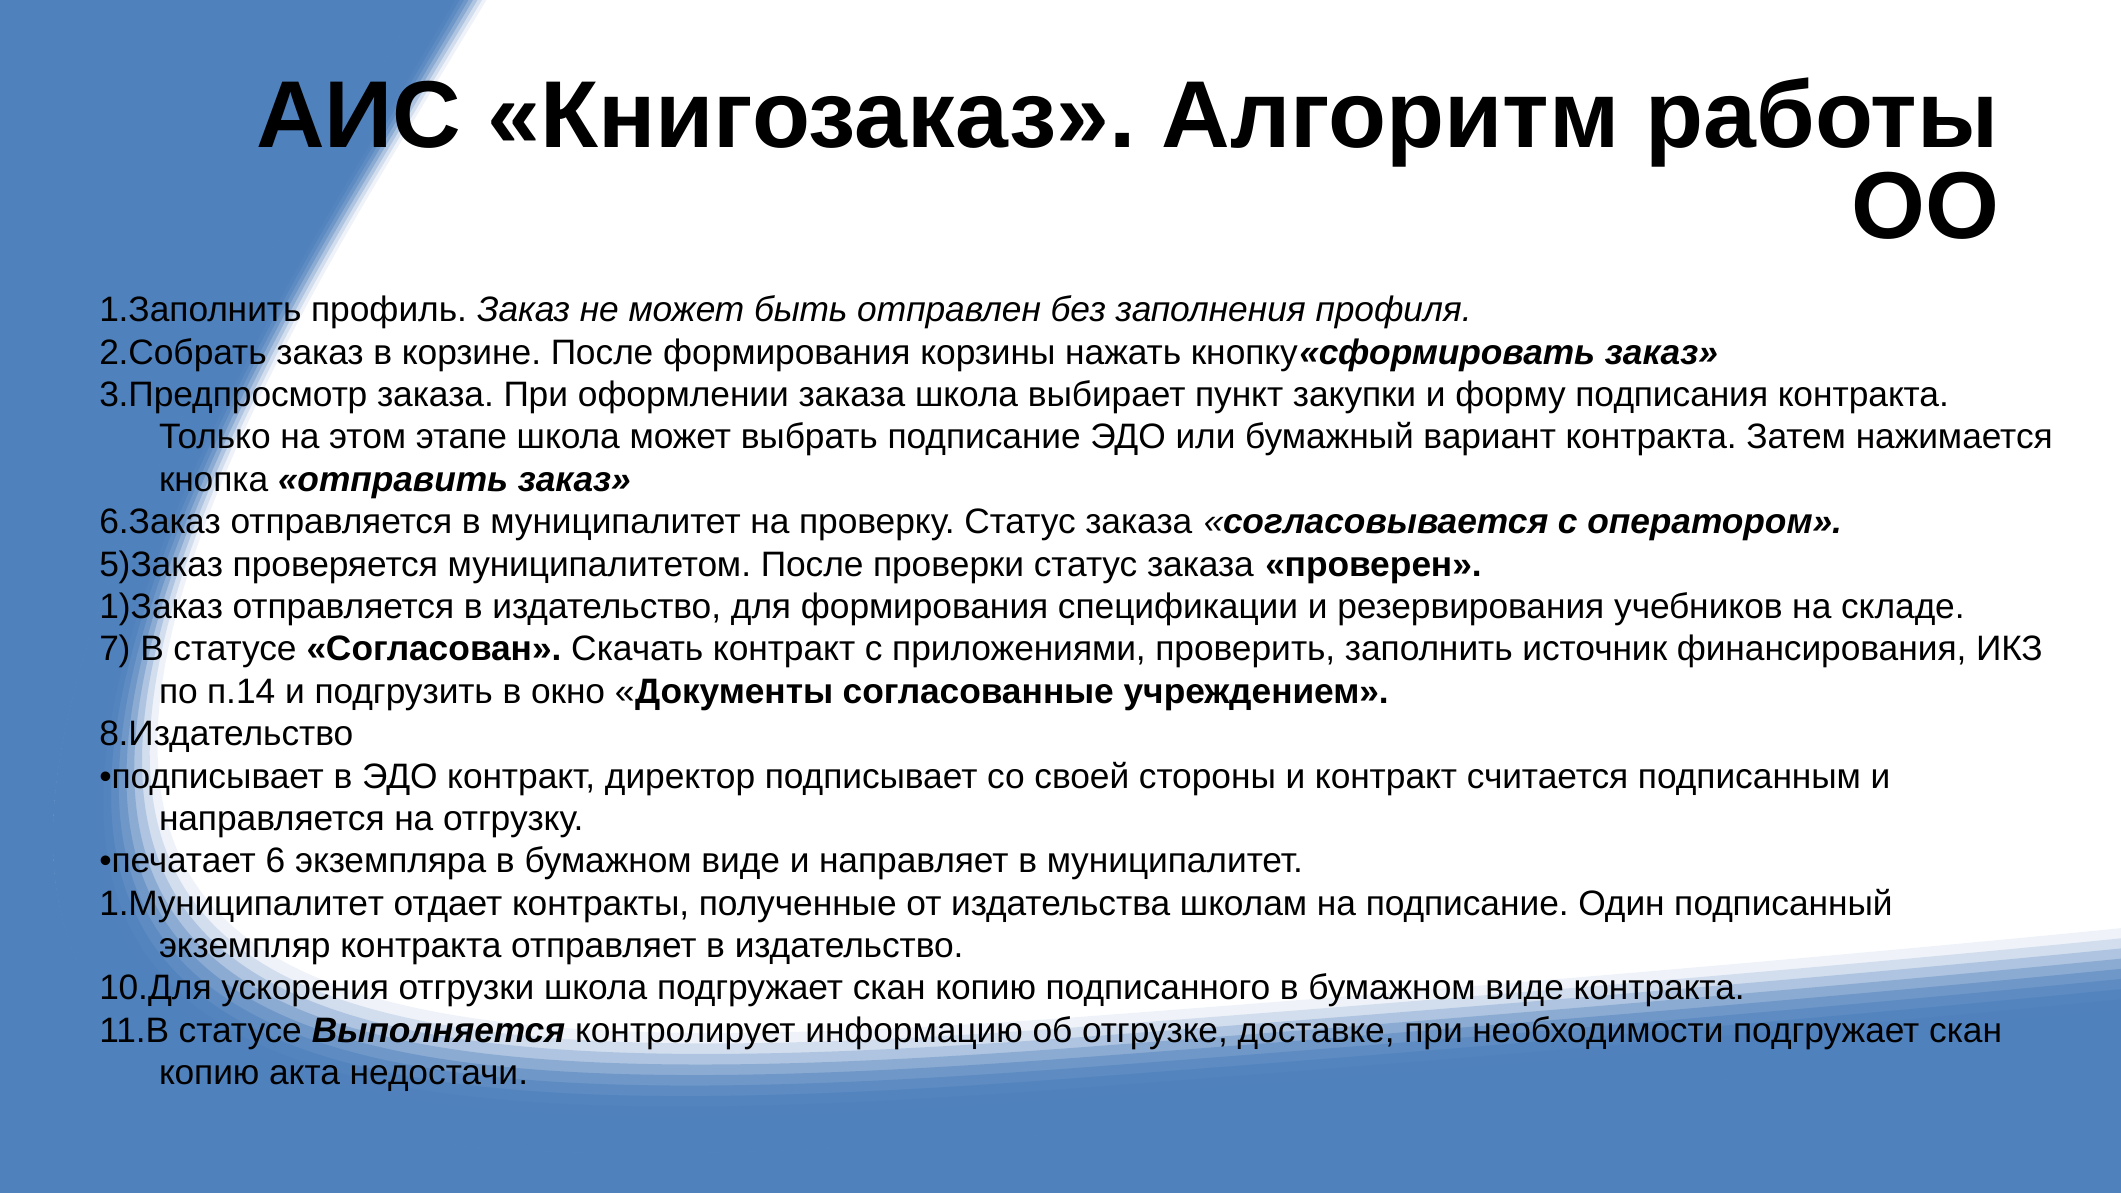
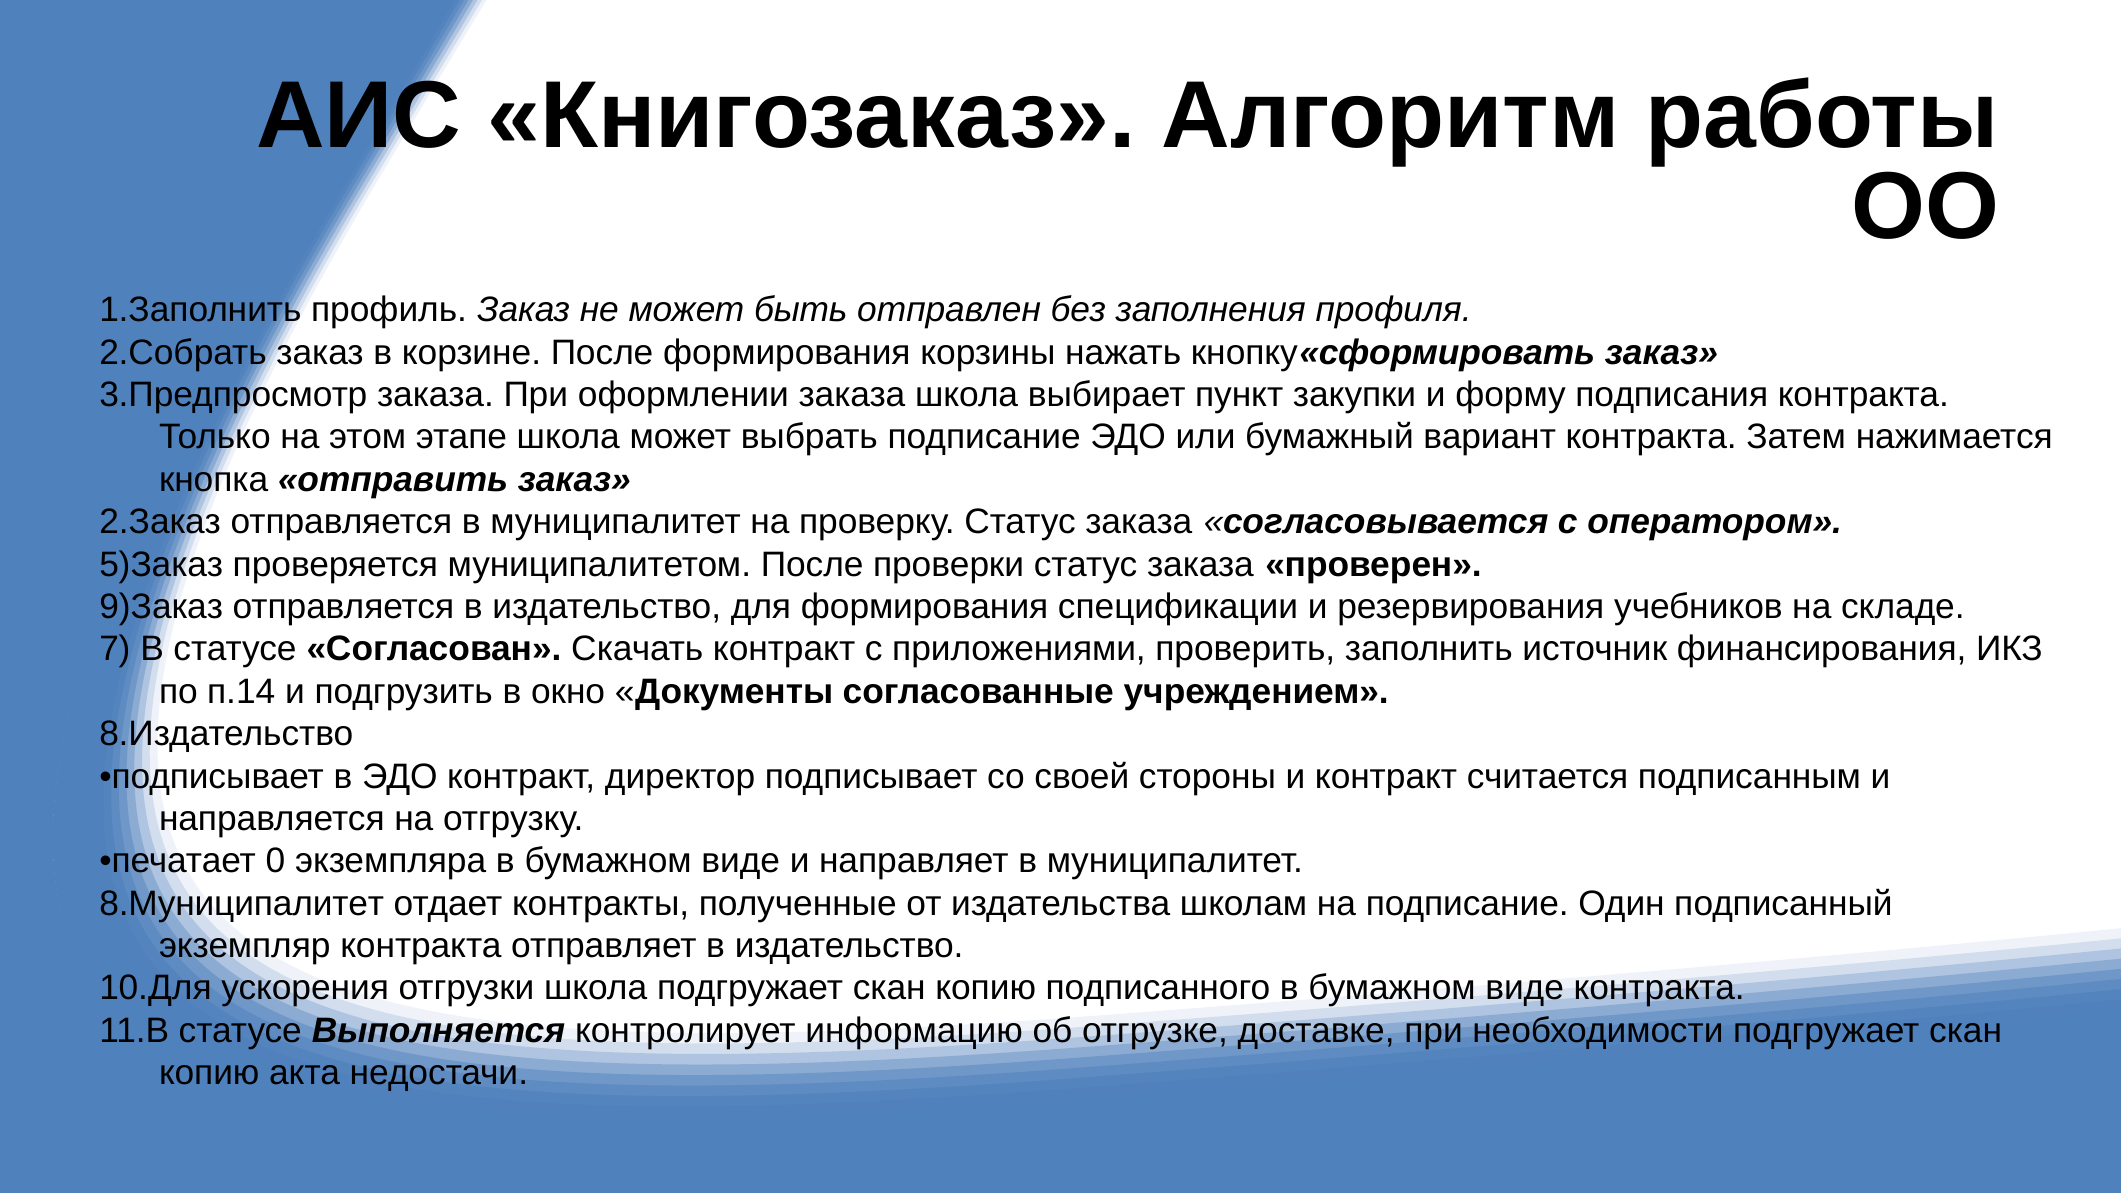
6.Заказ: 6.Заказ -> 2.Заказ
1)Заказ: 1)Заказ -> 9)Заказ
6: 6 -> 0
1.Муниципалитет: 1.Муниципалитет -> 8.Муниципалитет
